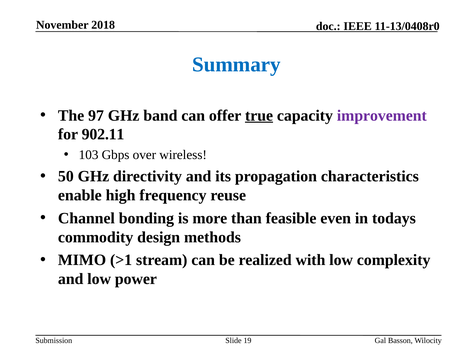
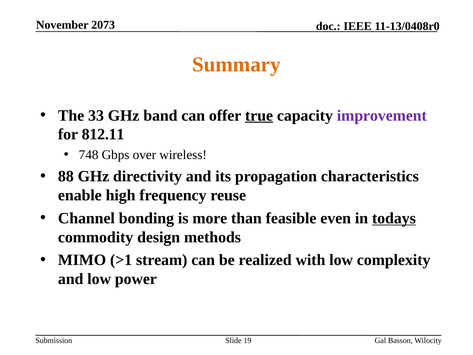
2018: 2018 -> 2073
Summary colour: blue -> orange
97: 97 -> 33
902.11: 902.11 -> 812.11
103: 103 -> 748
50: 50 -> 88
todays underline: none -> present
